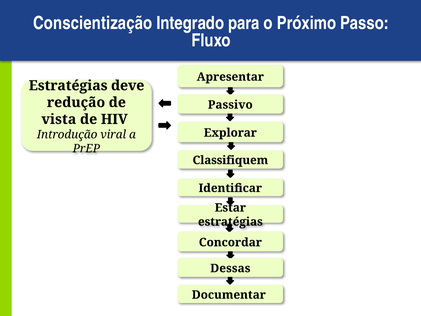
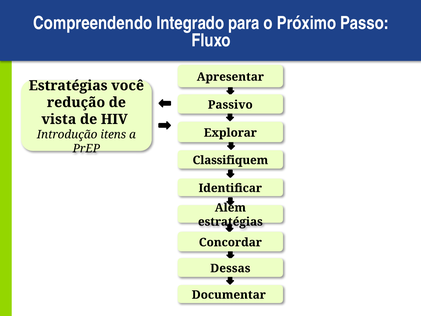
Conscientização: Conscientização -> Compreendendo
deve: deve -> você
viral: viral -> itens
Estar: Estar -> Além
